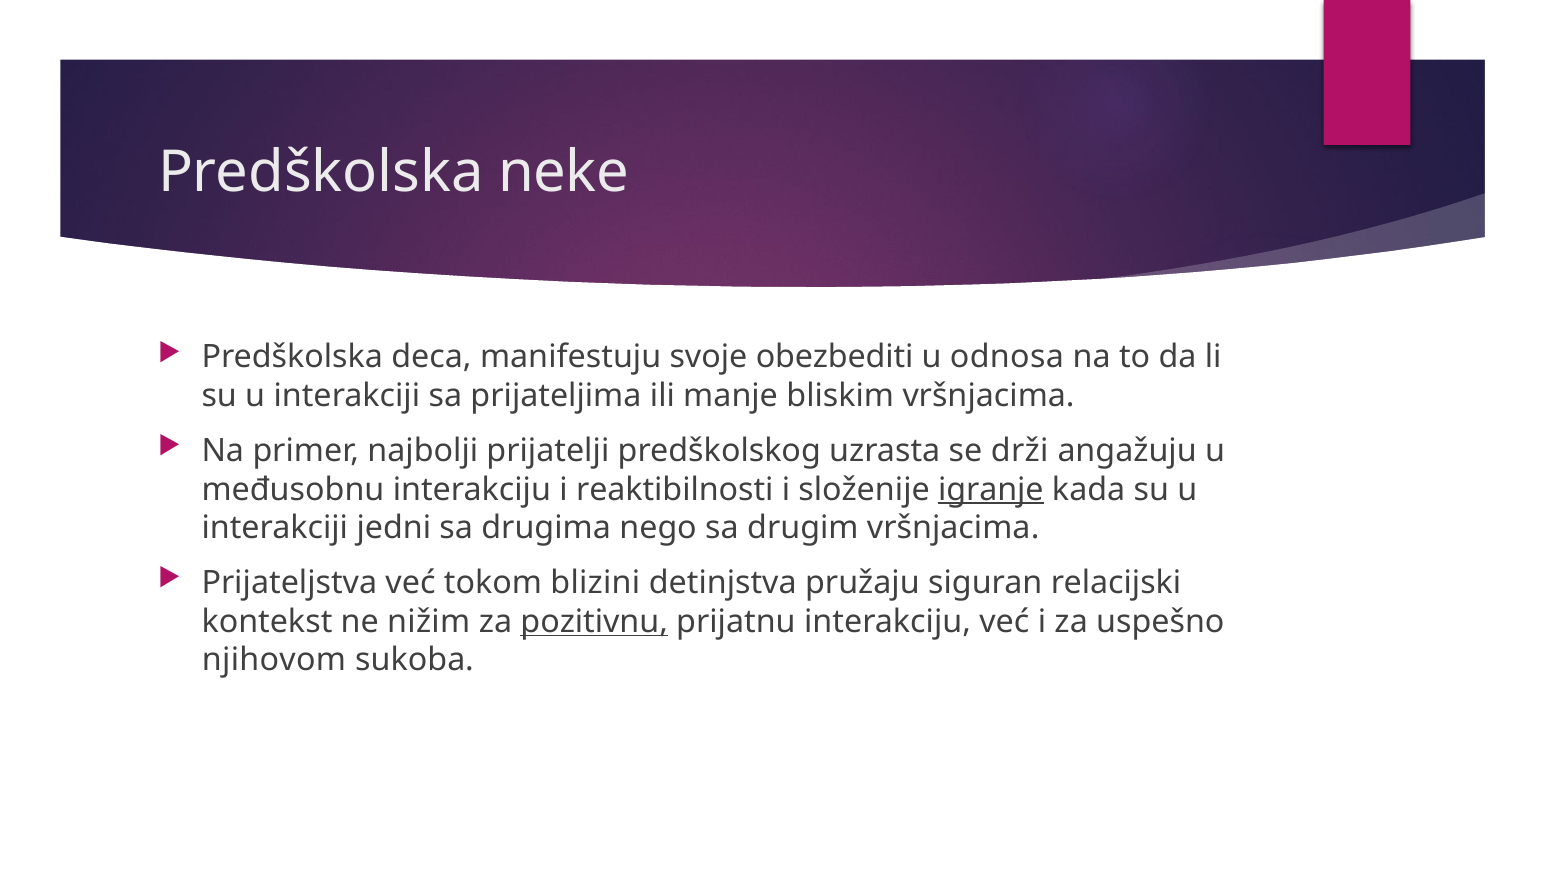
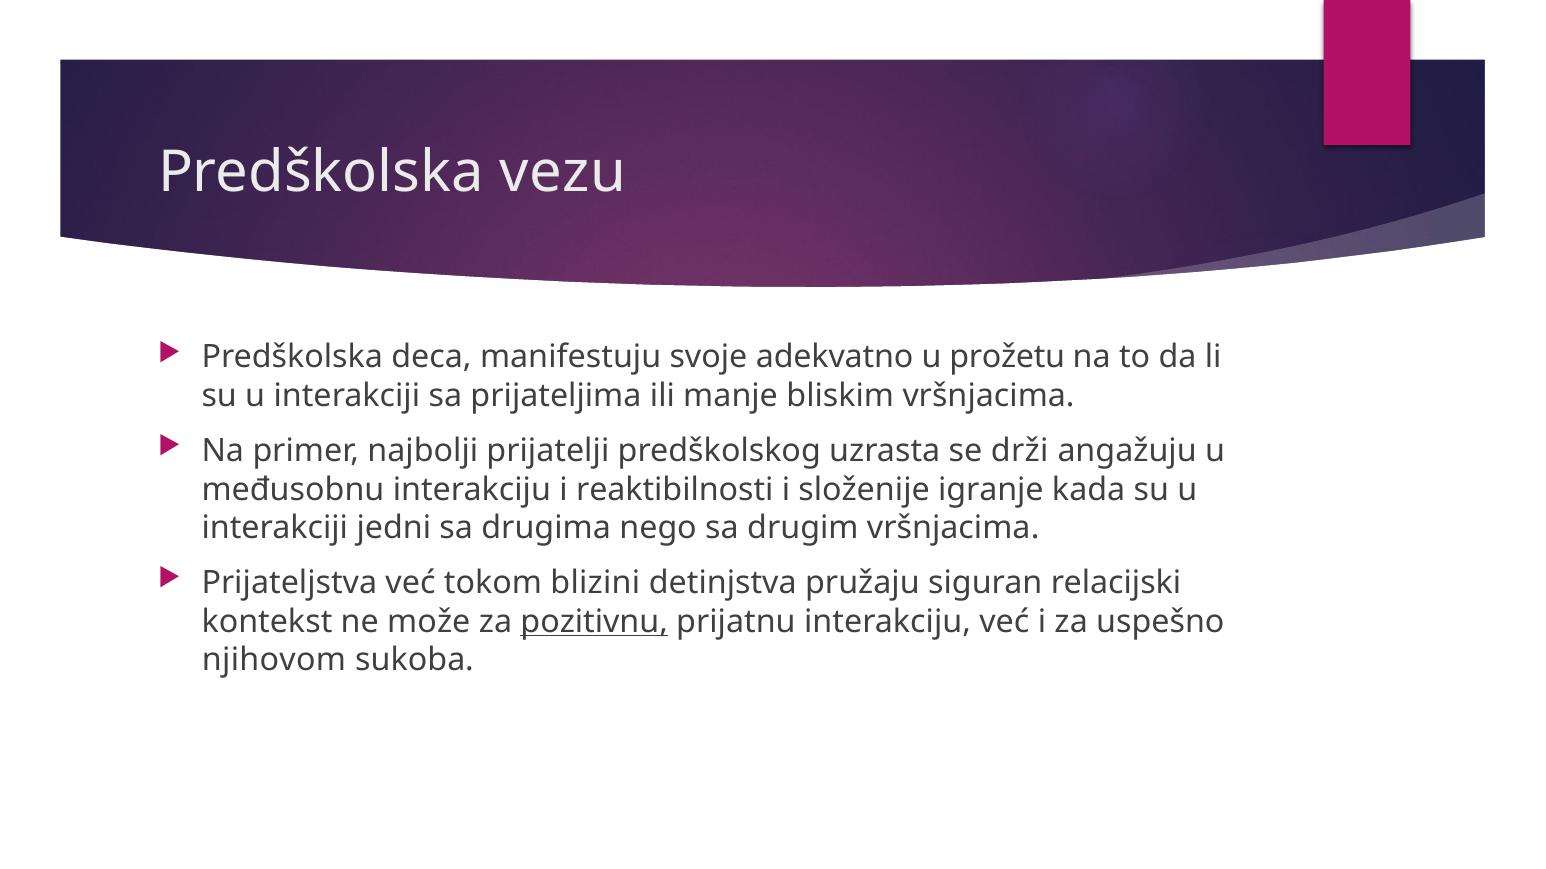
neke: neke -> vezu
obezbediti: obezbediti -> adekvatno
odnosa: odnosa -> prožetu
igranje underline: present -> none
nižim: nižim -> može
